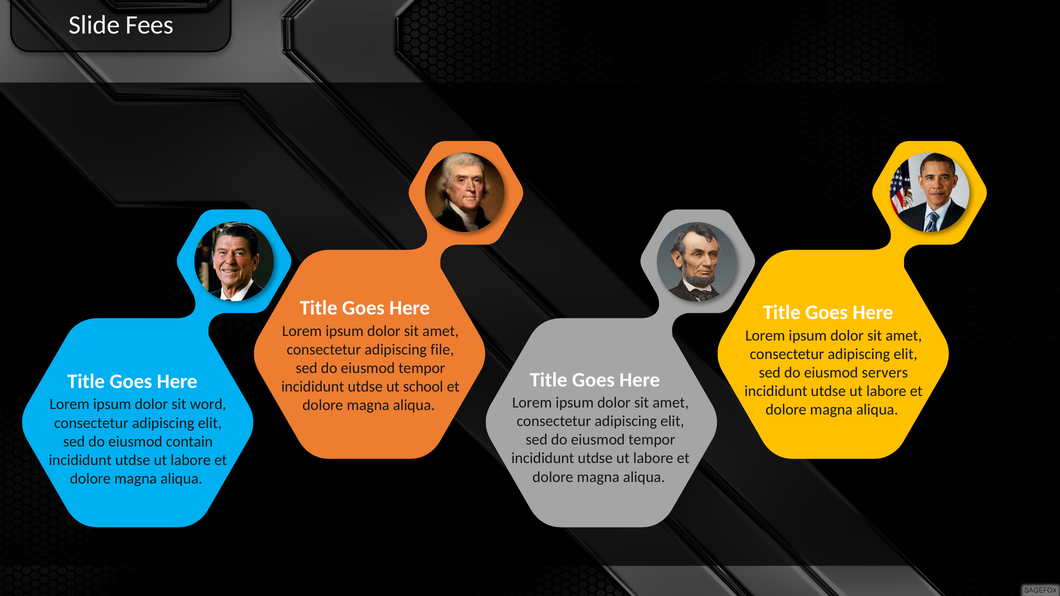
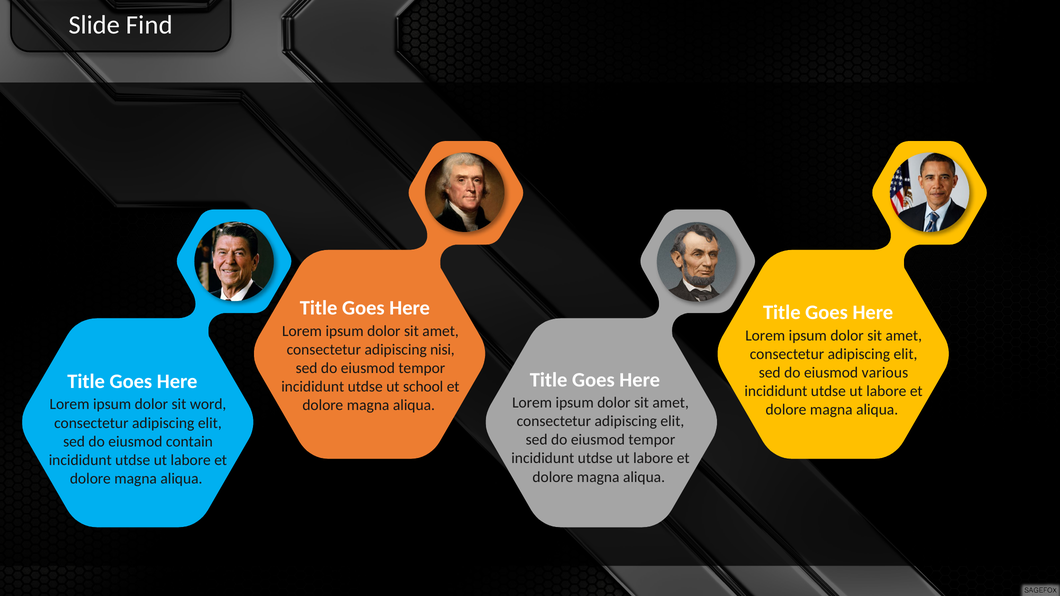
Fees: Fees -> Find
file: file -> nisi
servers: servers -> various
